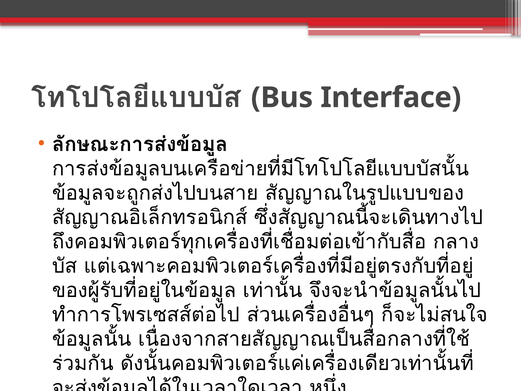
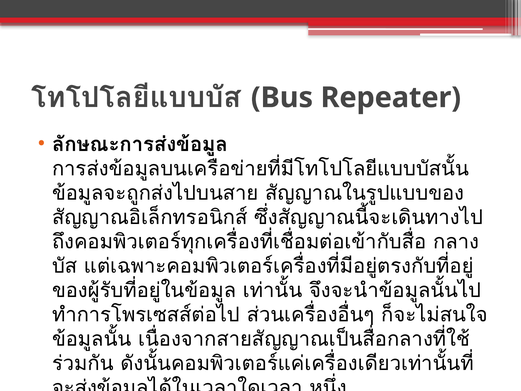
Interface: Interface -> Repeater
